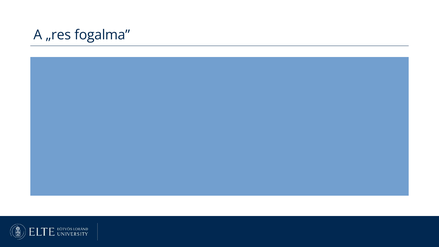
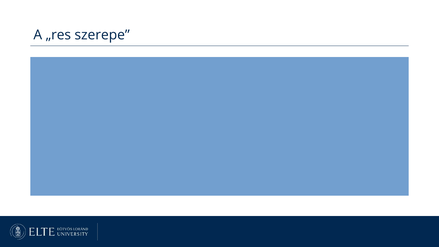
fogalma: fogalma -> szerepe
